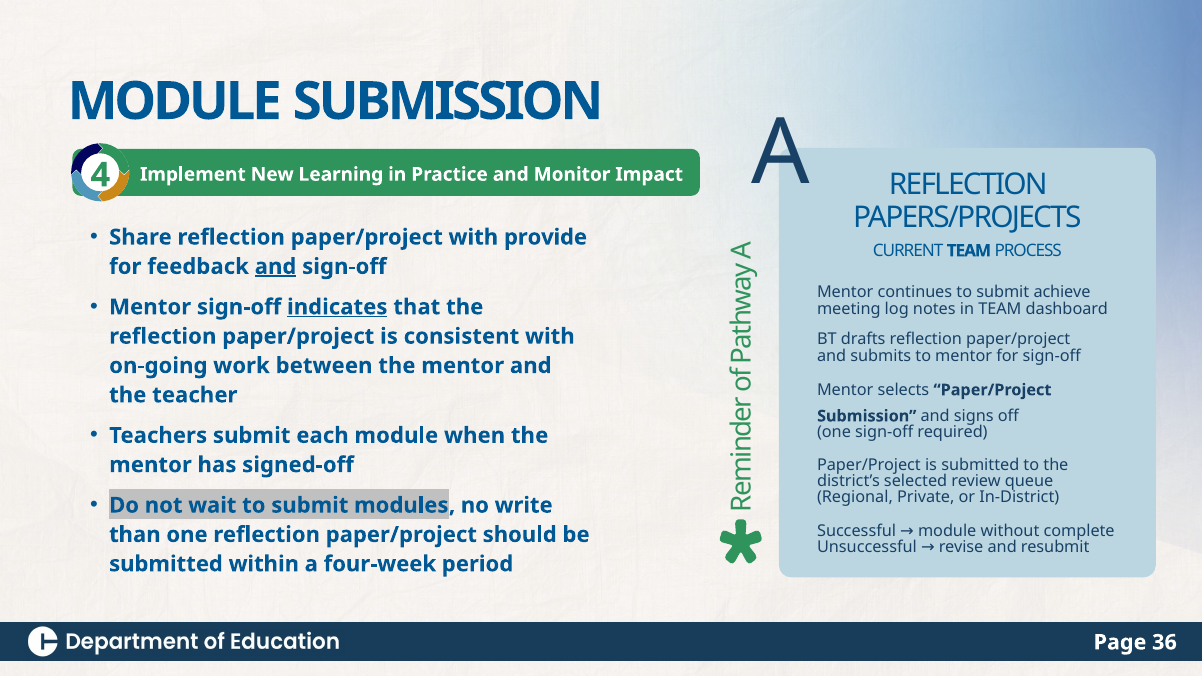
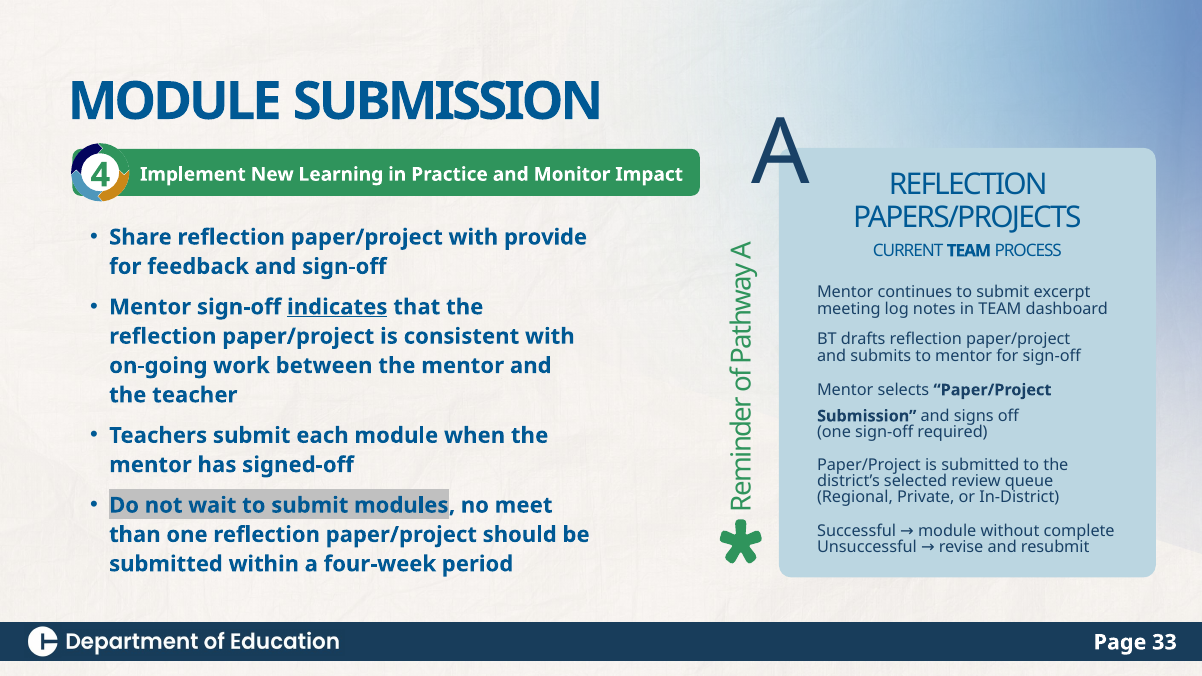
and at (276, 267) underline: present -> none
achieve: achieve -> excerpt
write: write -> meet
36: 36 -> 33
